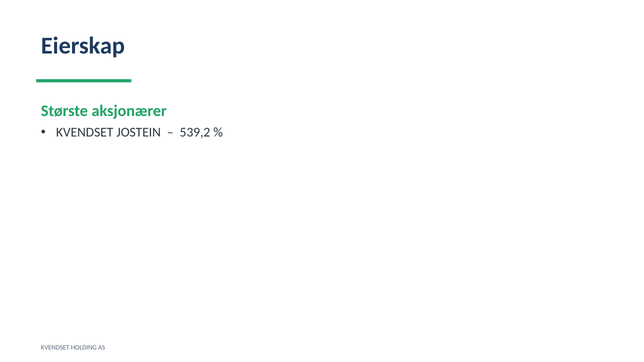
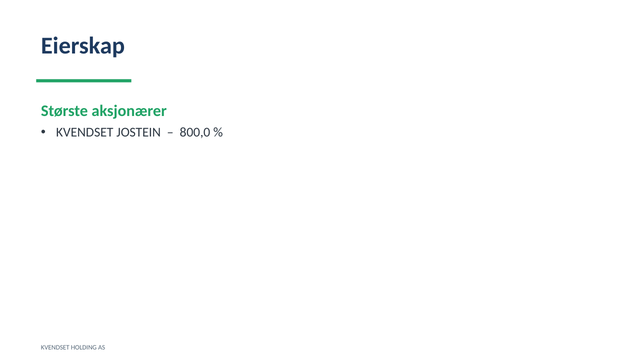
539,2: 539,2 -> 800,0
